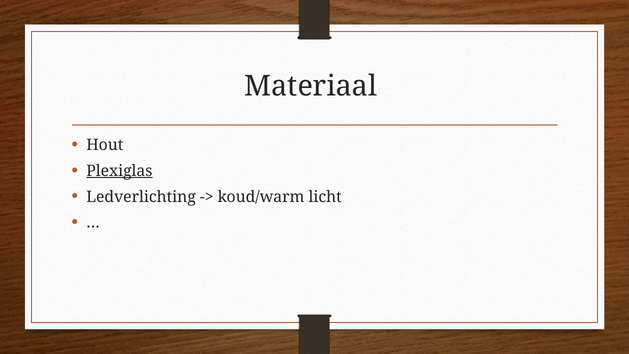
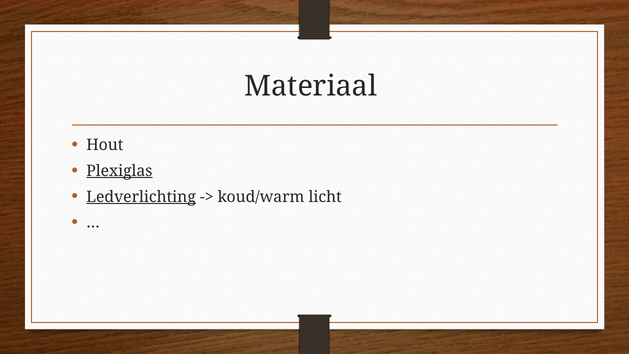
Ledverlichting underline: none -> present
